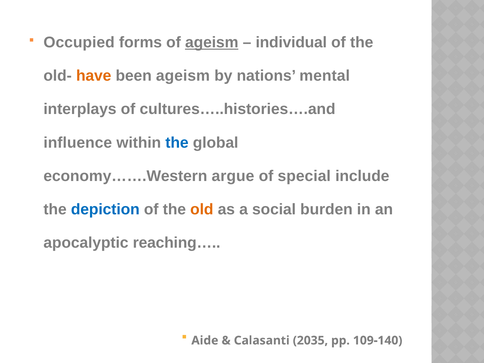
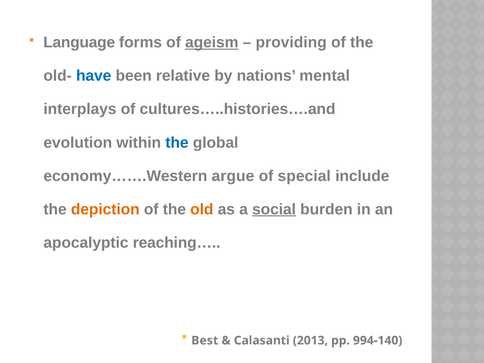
Occupied: Occupied -> Language
individual: individual -> providing
have colour: orange -> blue
been ageism: ageism -> relative
influence: influence -> evolution
depiction colour: blue -> orange
social underline: none -> present
Aide: Aide -> Best
2035: 2035 -> 2013
109-140: 109-140 -> 994-140
